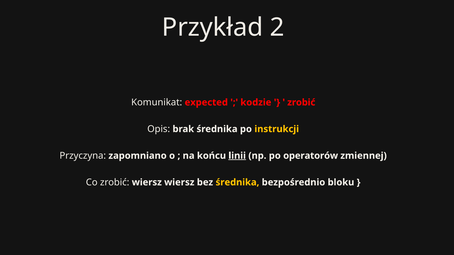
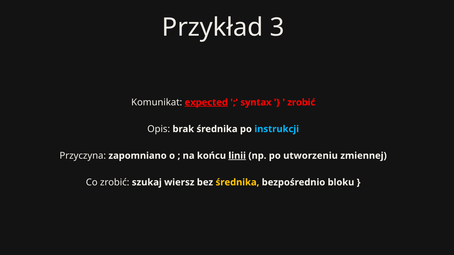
2: 2 -> 3
expected underline: none -> present
kodzie: kodzie -> syntax
instrukcji colour: yellow -> light blue
operatorów: operatorów -> utworzeniu
zrobić wiersz: wiersz -> szukaj
